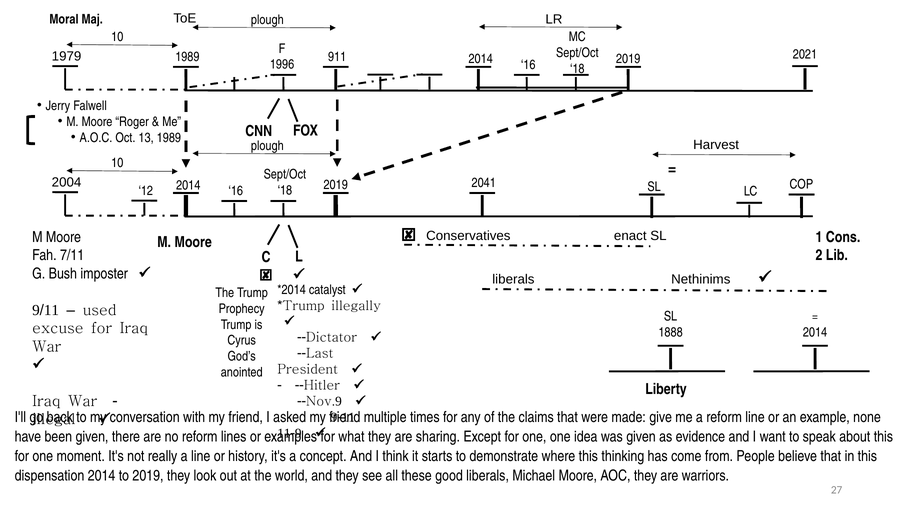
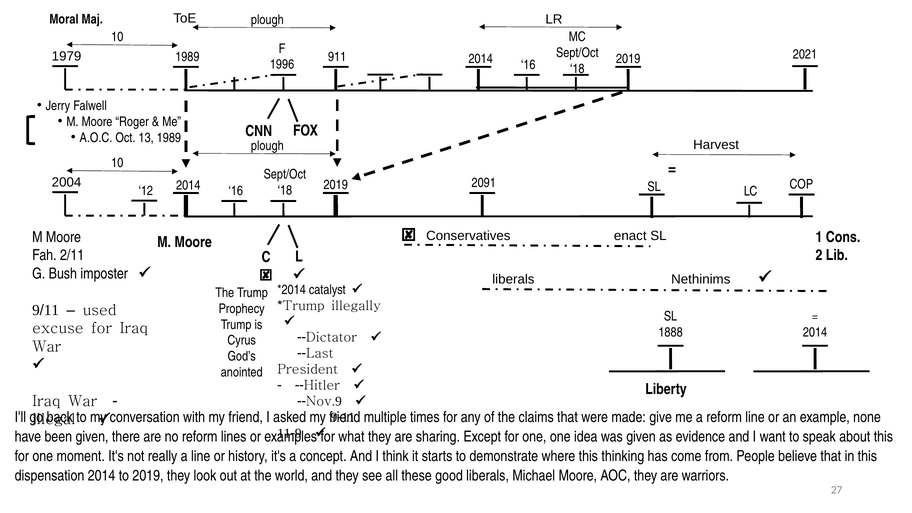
2041: 2041 -> 2091
7/11: 7/11 -> 2/11
